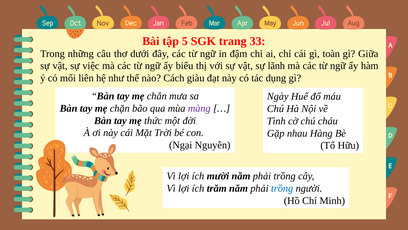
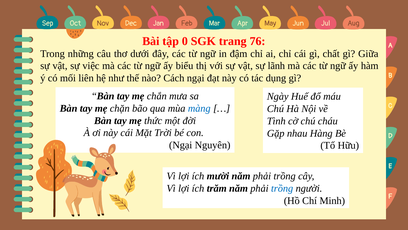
5: 5 -> 0
33: 33 -> 76
toàn: toàn -> chất
Cách giàu: giàu -> ngại
màng colour: purple -> blue
